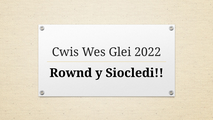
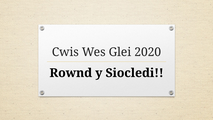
2022: 2022 -> 2020
